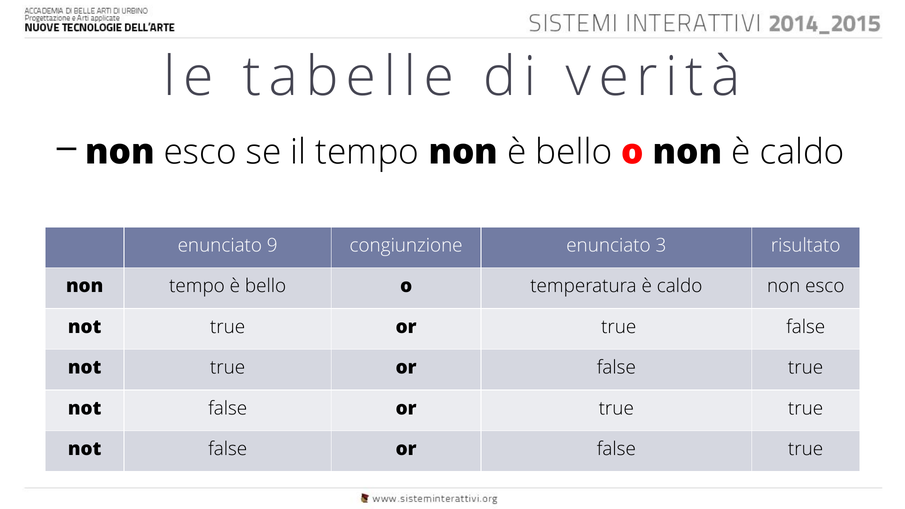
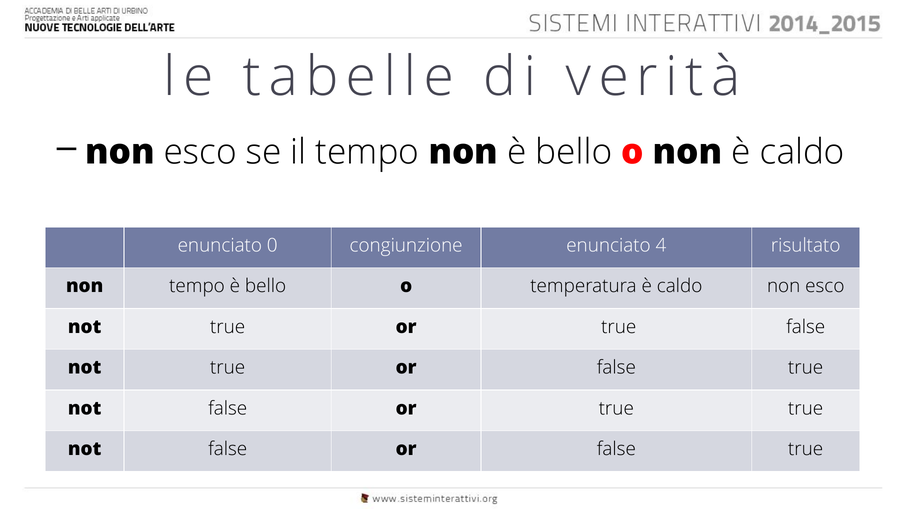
9: 9 -> 0
3: 3 -> 4
